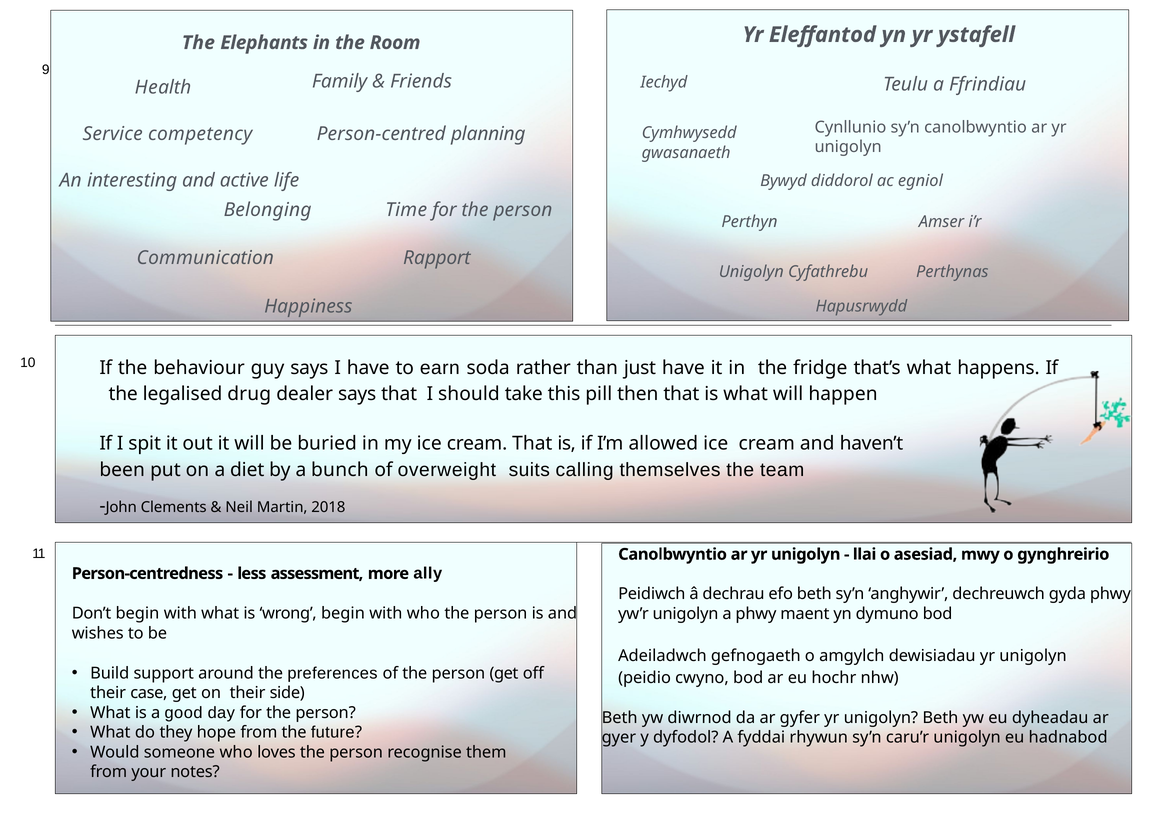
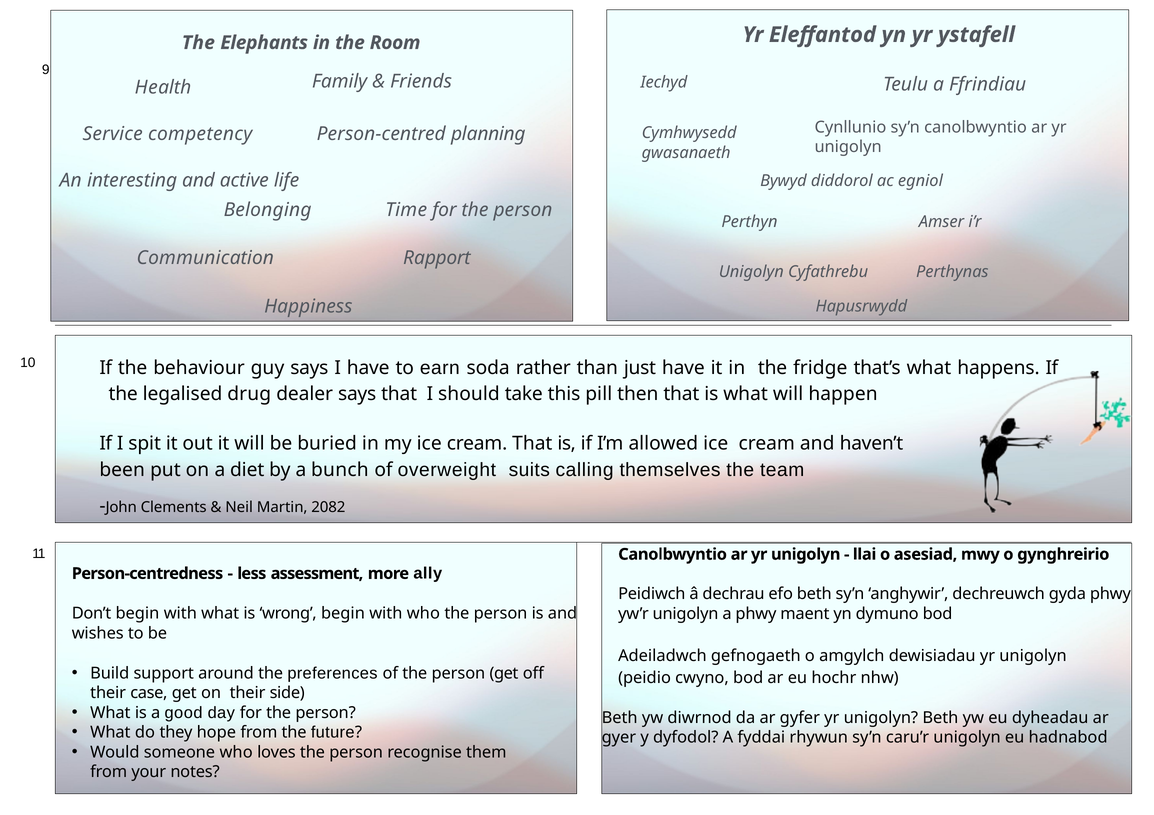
2018: 2018 -> 2082
